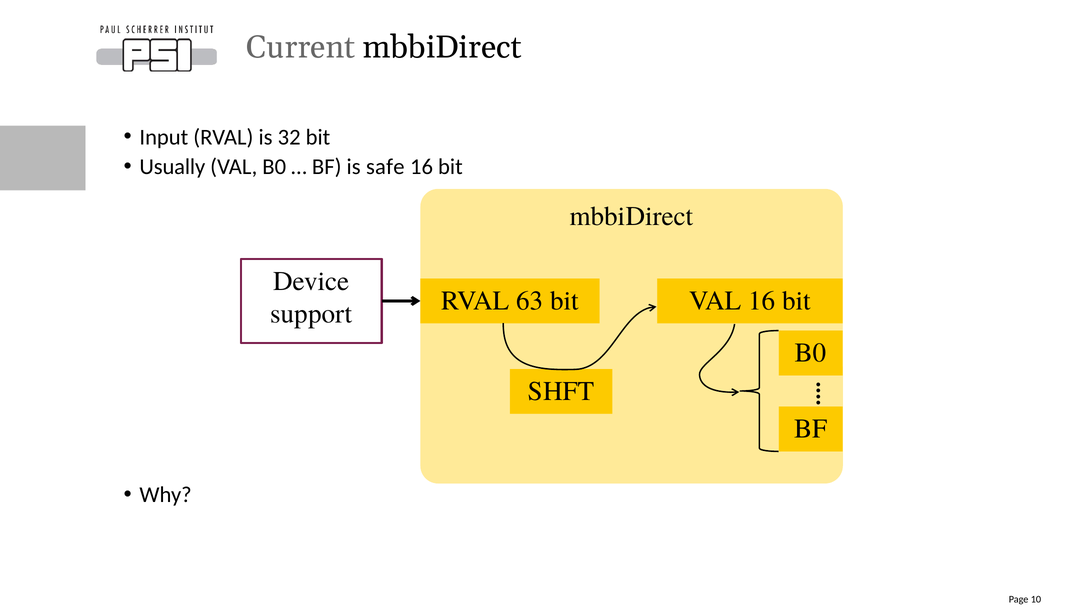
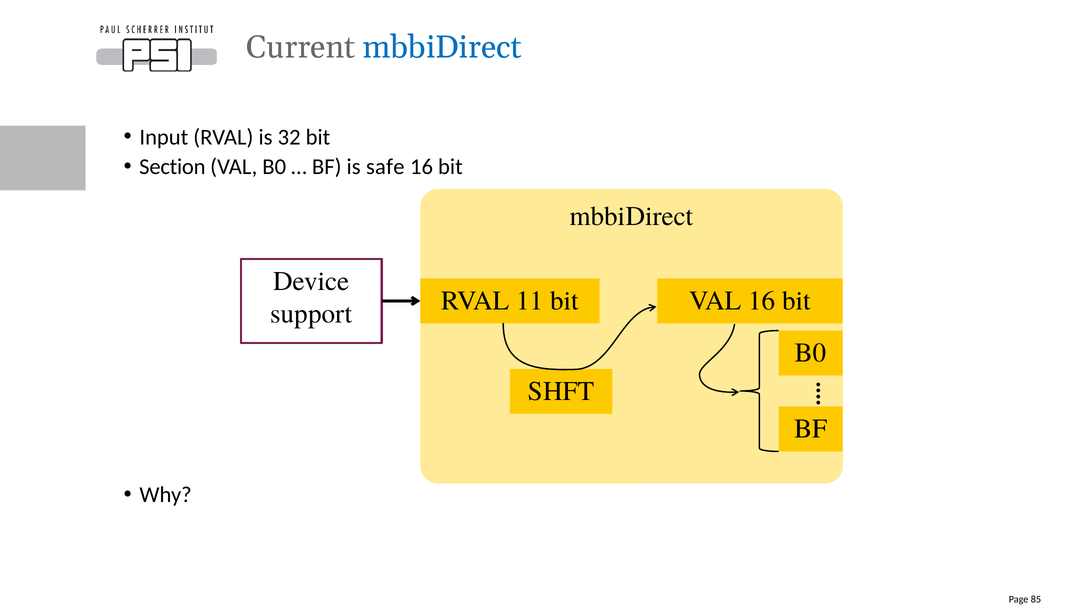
mbbiDirect at (442, 47) colour: black -> blue
Usually: Usually -> Section
63: 63 -> 11
10: 10 -> 85
